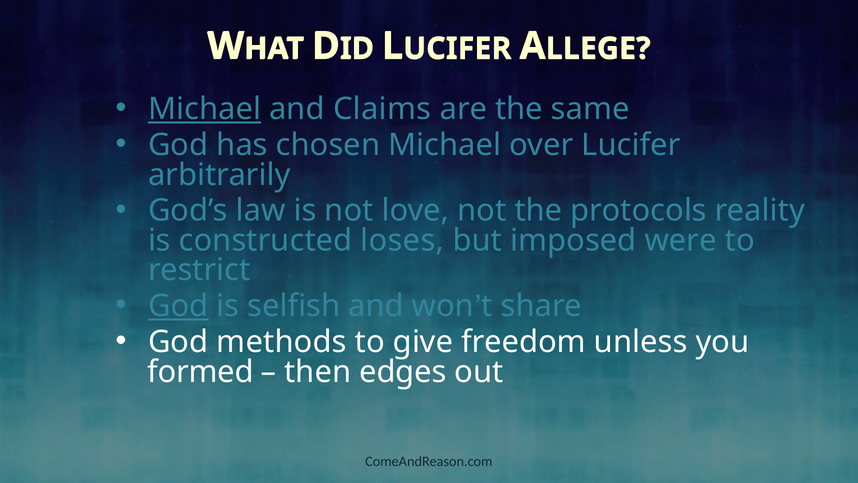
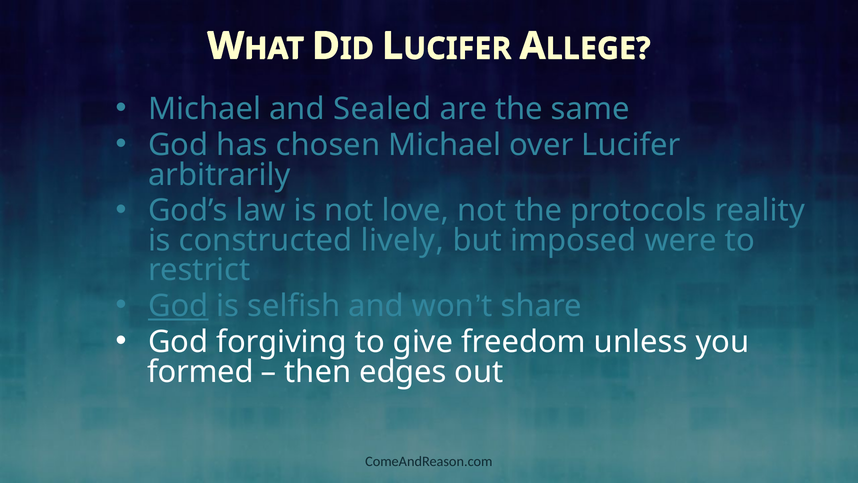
Michael at (205, 109) underline: present -> none
Claims: Claims -> Sealed
loses: loses -> lively
methods: methods -> forgiving
